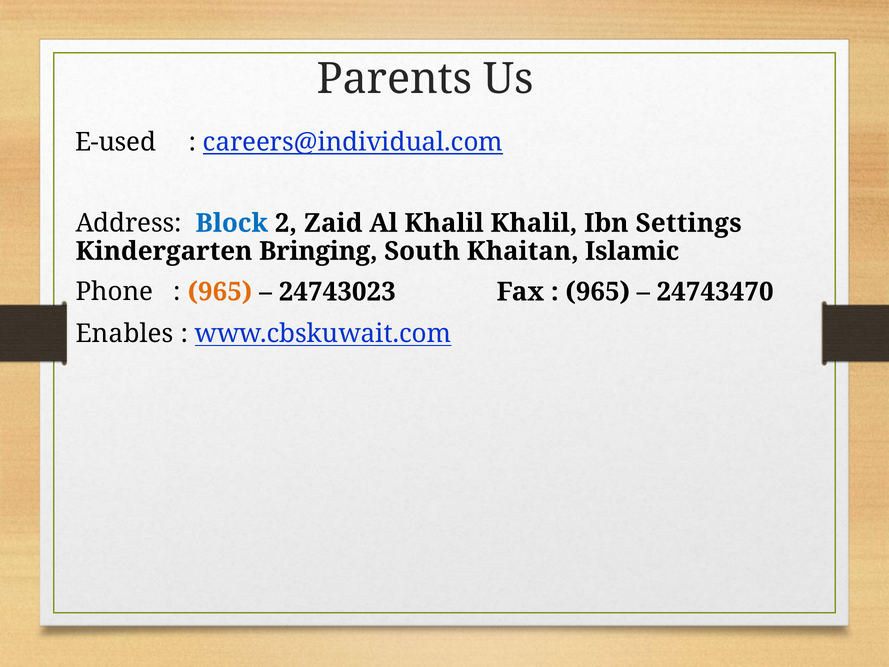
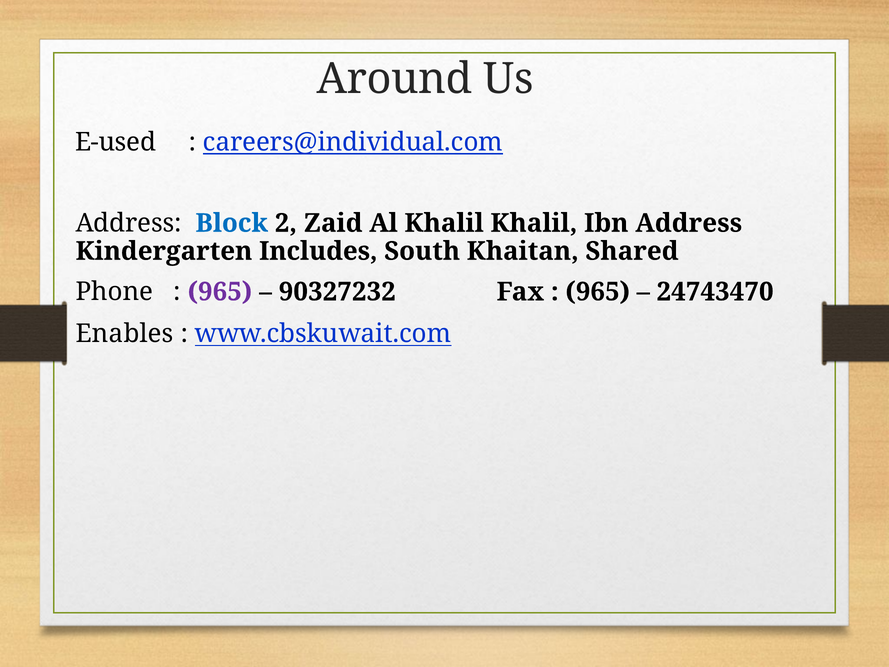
Parents: Parents -> Around
Ibn Settings: Settings -> Address
Bringing: Bringing -> Includes
Islamic: Islamic -> Shared
965 at (220, 292) colour: orange -> purple
24743023: 24743023 -> 90327232
